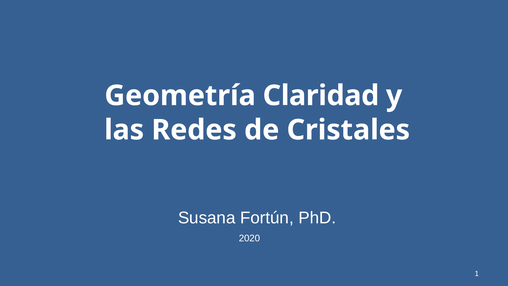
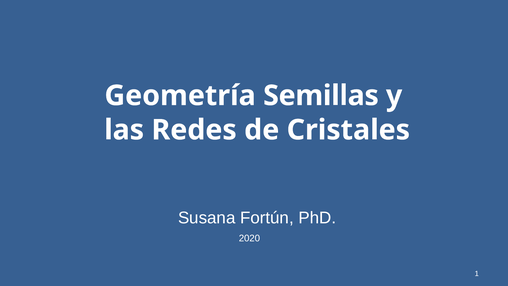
Claridad: Claridad -> Semillas
